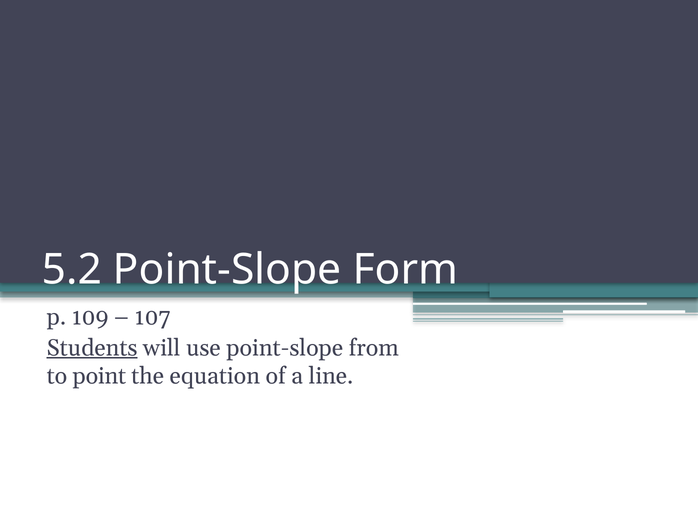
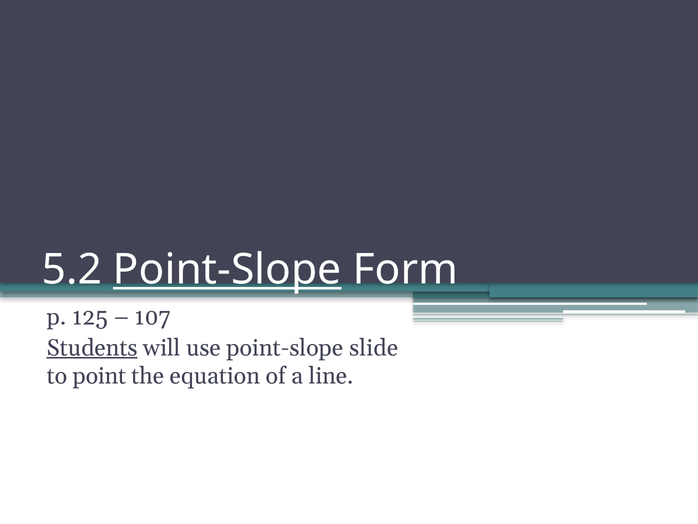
Point-Slope at (227, 269) underline: none -> present
109: 109 -> 125
from: from -> slide
